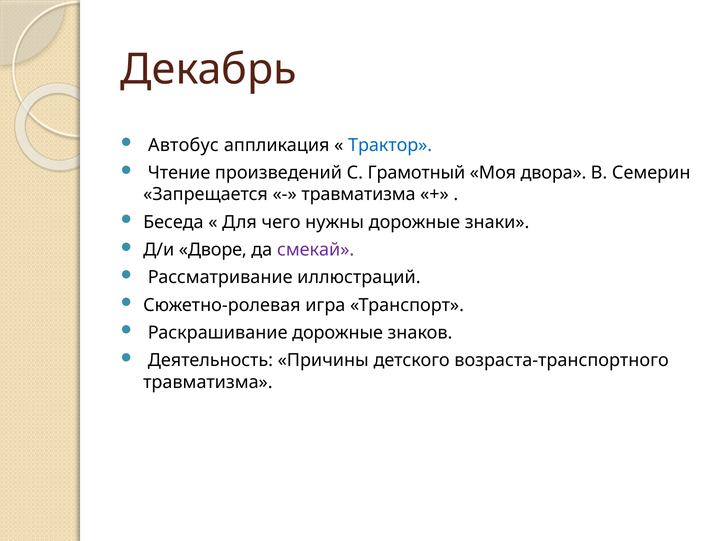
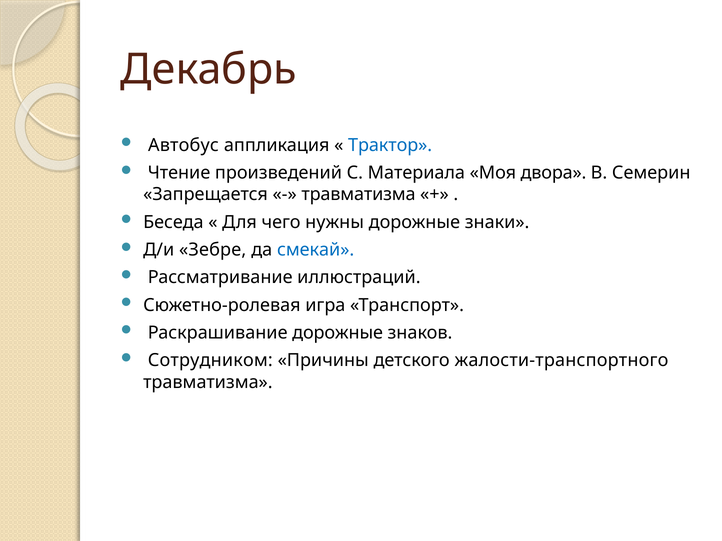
Грамотный: Грамотный -> Материала
Дворе: Дворе -> Зебре
смекай colour: purple -> blue
Деятельность: Деятельность -> Сотрудником
возраста-транспортного: возраста-транспортного -> жалости-транспортного
